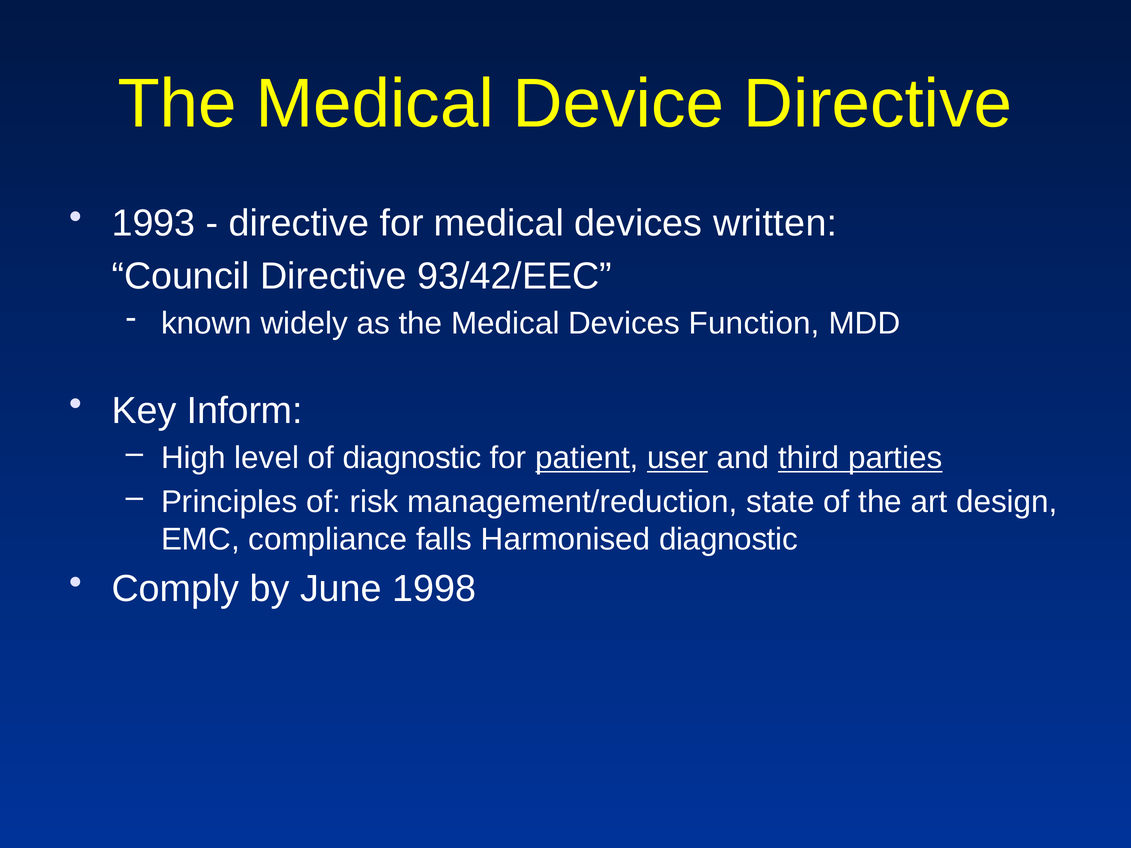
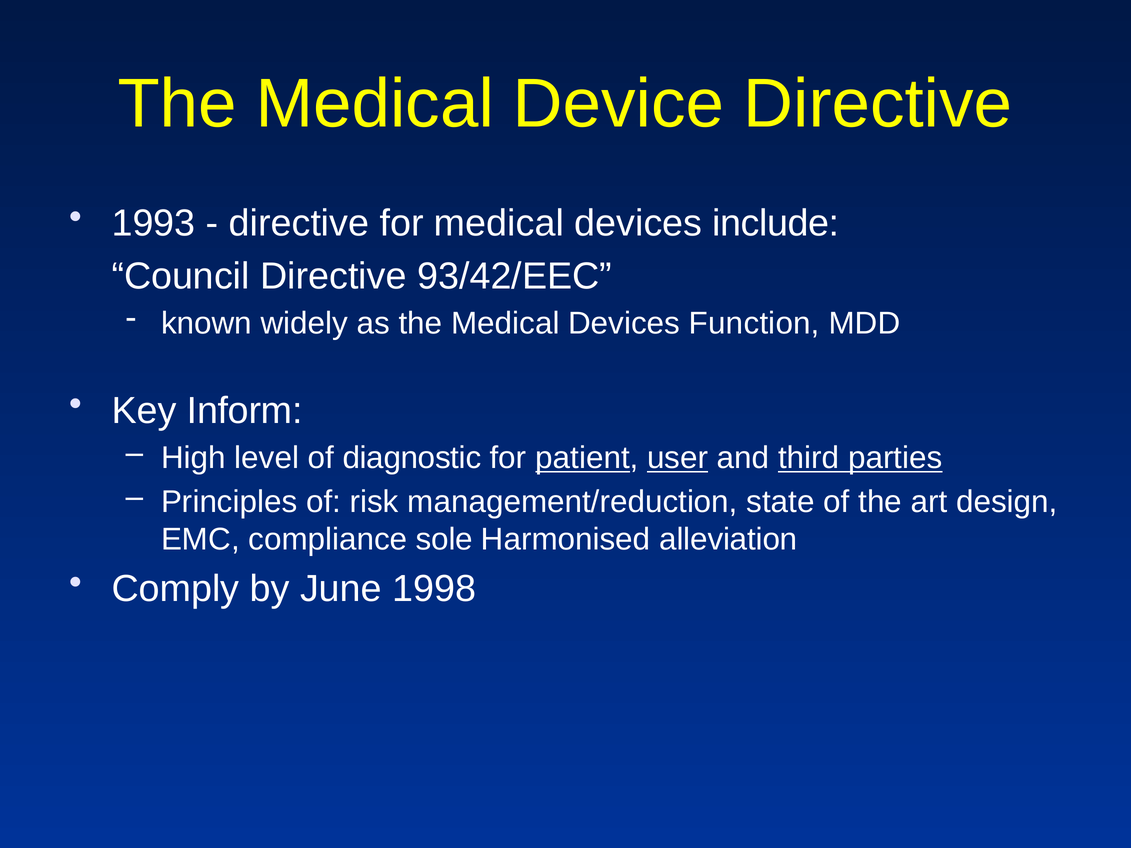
written: written -> include
falls: falls -> sole
Harmonised diagnostic: diagnostic -> alleviation
